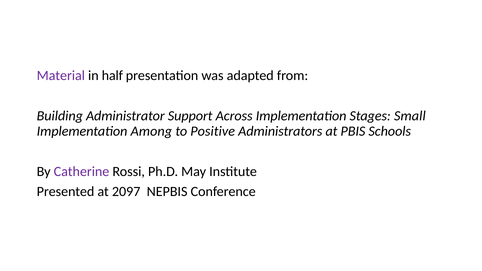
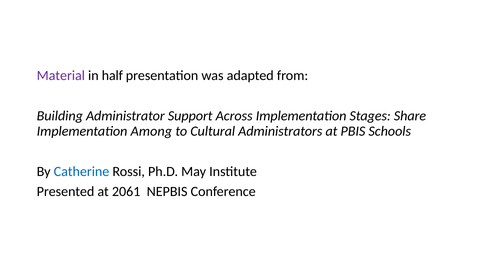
Small: Small -> Share
Positive: Positive -> Cultural
Catherine colour: purple -> blue
2097: 2097 -> 2061
